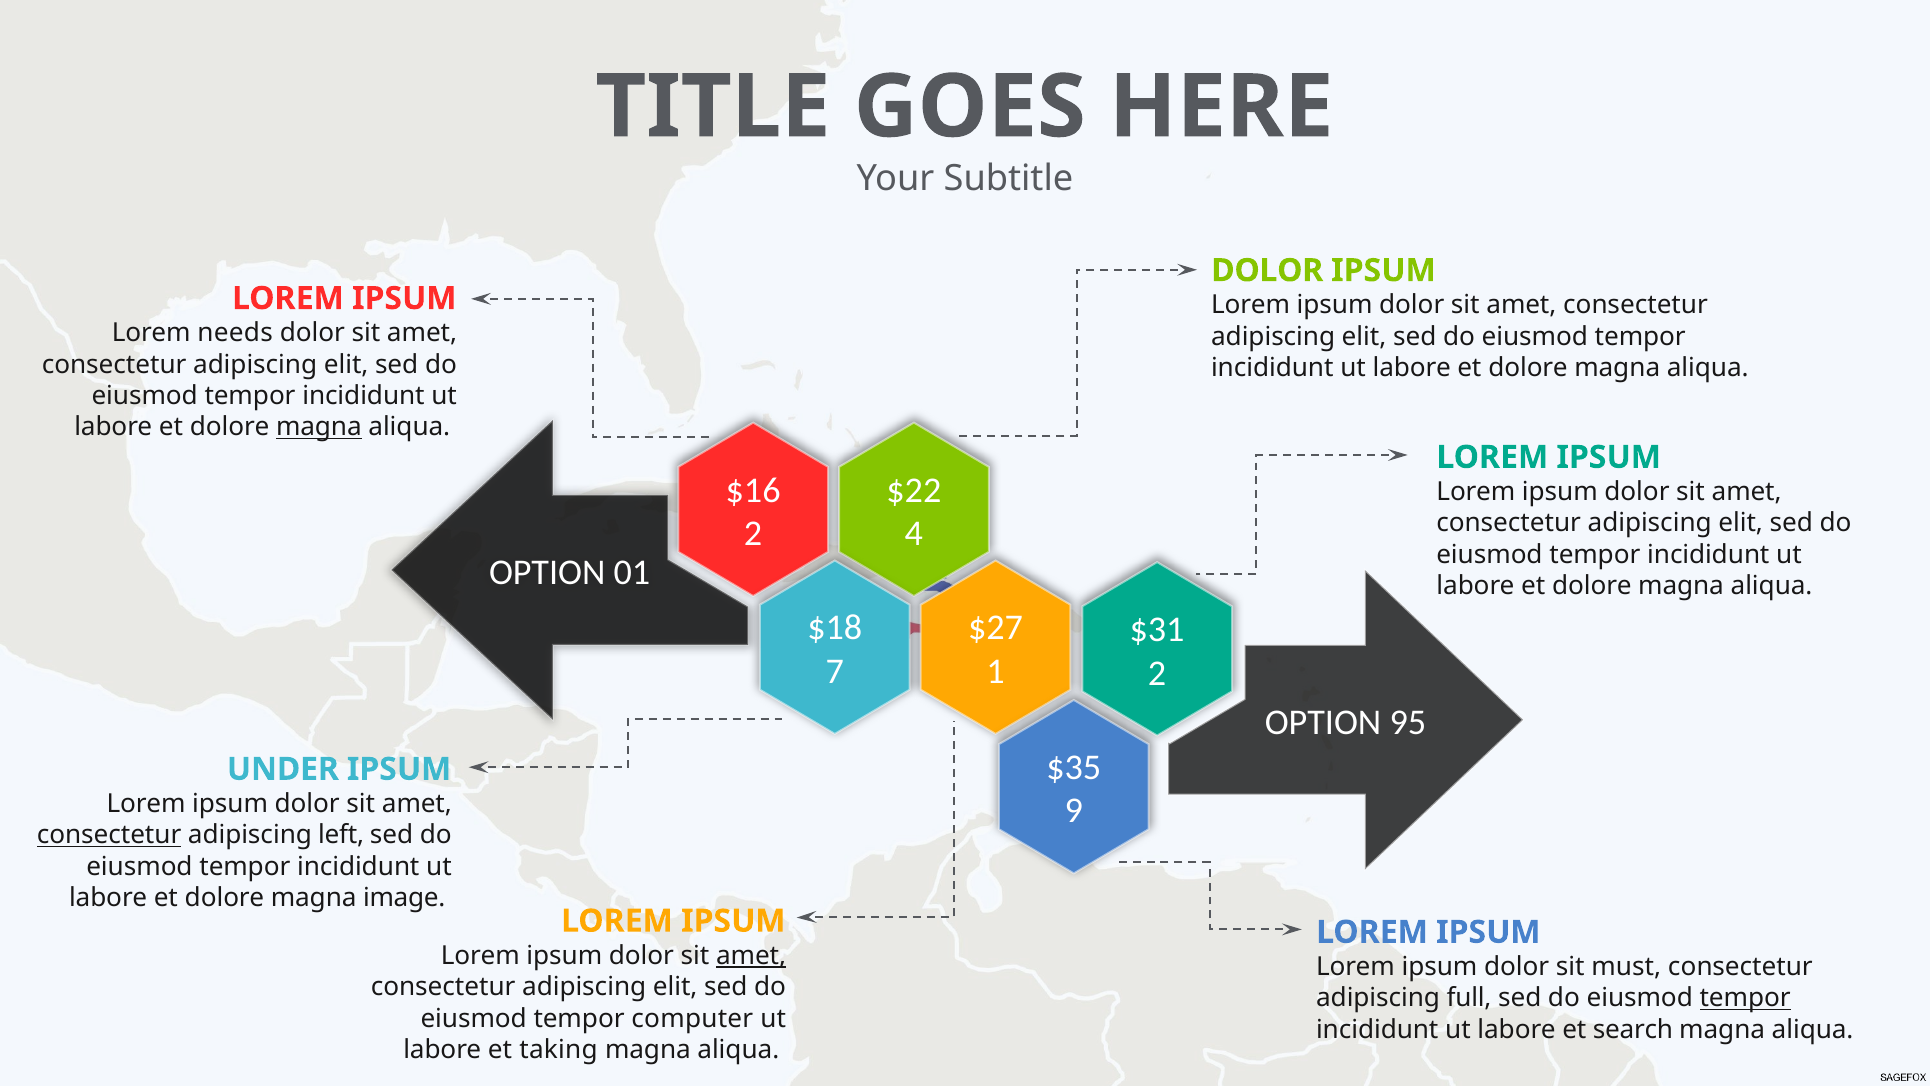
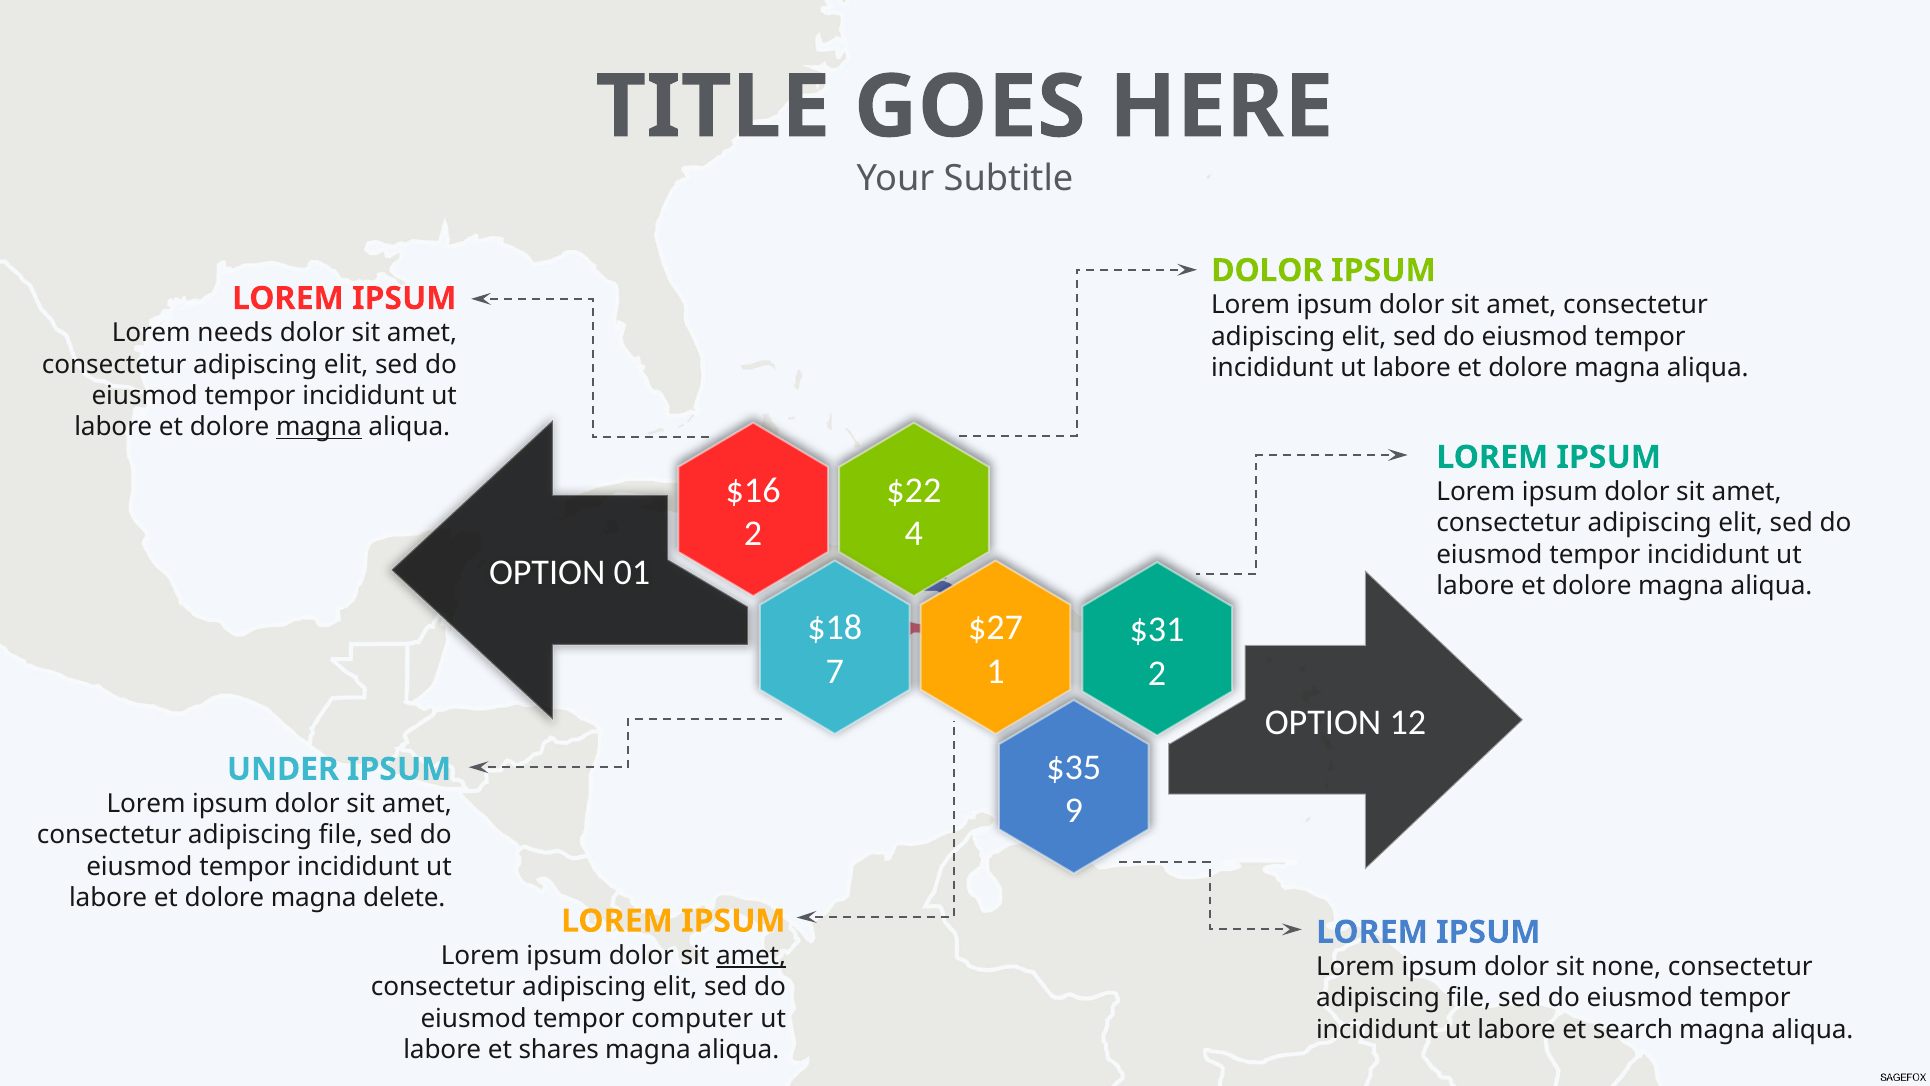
95: 95 -> 12
consectetur at (109, 835) underline: present -> none
left at (341, 835): left -> file
image: image -> delete
must: must -> none
full at (1469, 998): full -> file
tempor at (1745, 998) underline: present -> none
taking: taking -> shares
